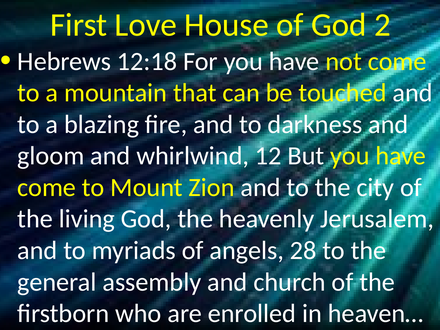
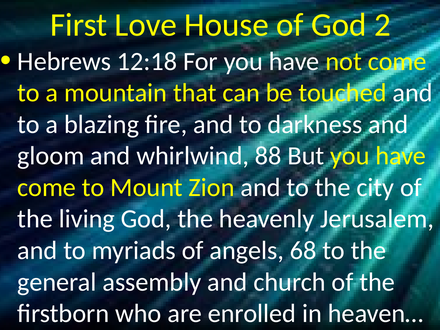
12: 12 -> 88
28: 28 -> 68
